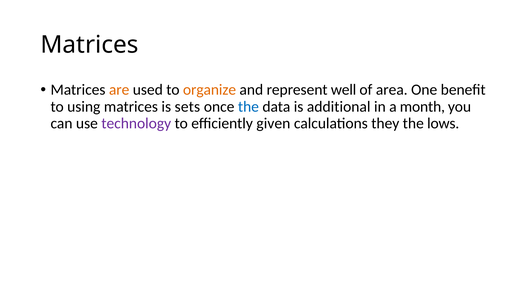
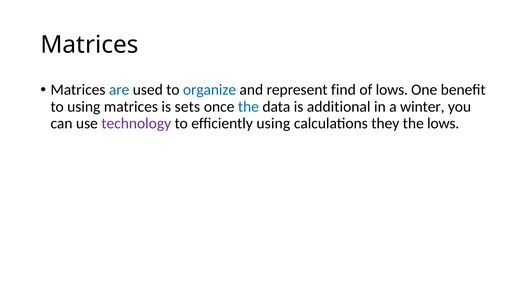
are colour: orange -> blue
organize colour: orange -> blue
well: well -> find
of area: area -> lows
month: month -> winter
efficiently given: given -> using
